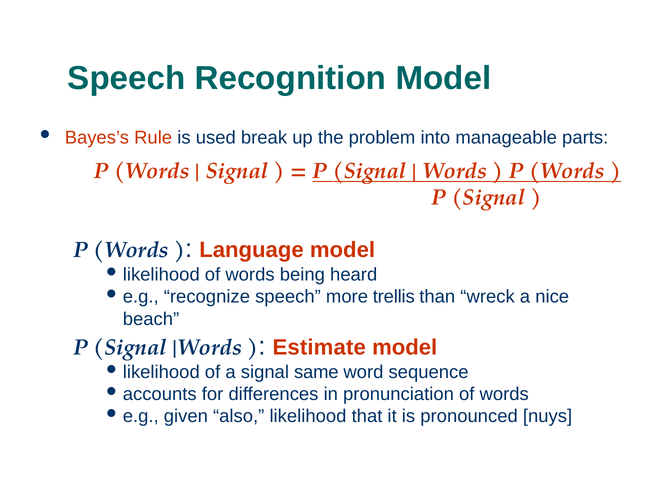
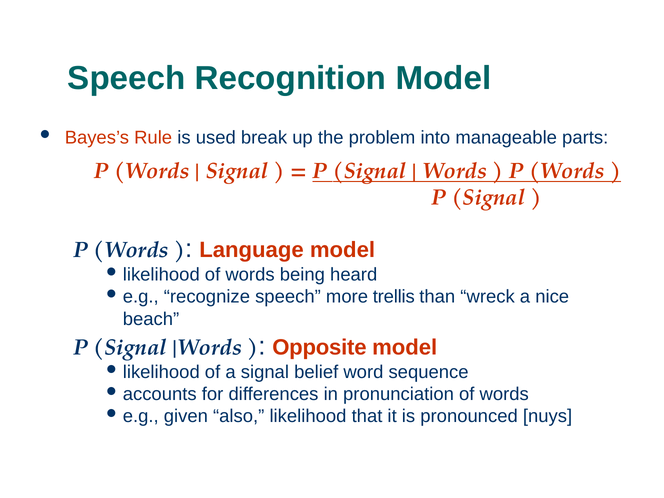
Estimate: Estimate -> Opposite
same: same -> belief
